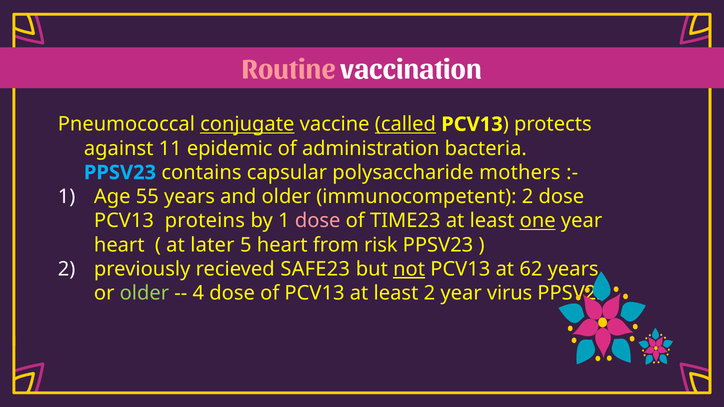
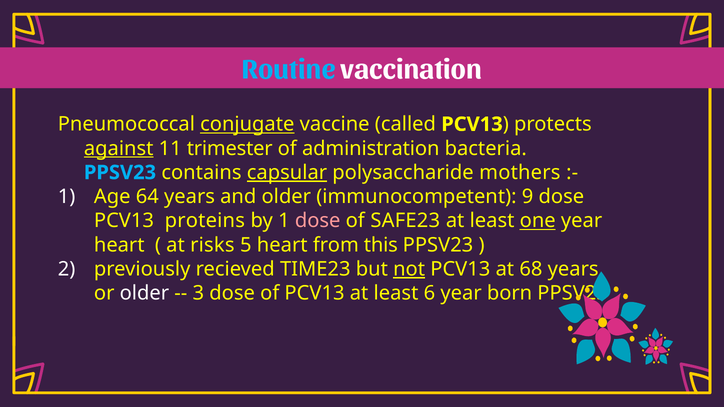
Routine colour: pink -> light blue
called underline: present -> none
against underline: none -> present
epidemic: epidemic -> trimester
capsular underline: none -> present
55: 55 -> 64
immunocompetent 2: 2 -> 9
TIME23: TIME23 -> SAFE23
later: later -> risks
risk: risk -> this
SAFE23: SAFE23 -> TIME23
62: 62 -> 68
older at (144, 293) colour: light green -> white
4: 4 -> 3
least 2: 2 -> 6
virus: virus -> born
